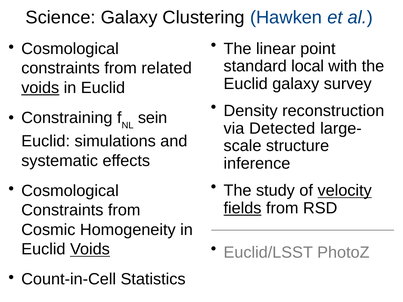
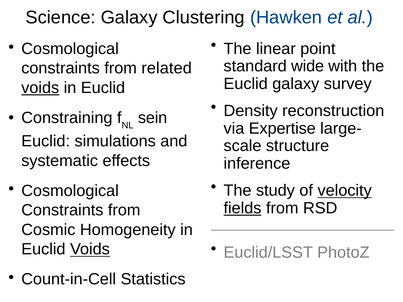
local: local -> wide
Detected: Detected -> Expertise
